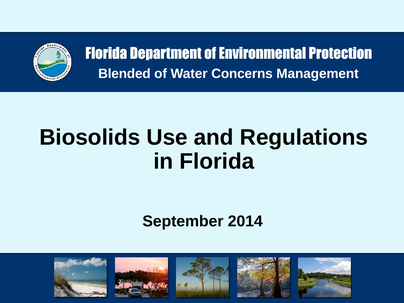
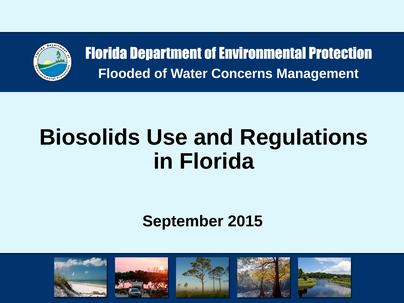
Blended: Blended -> Flooded
2014: 2014 -> 2015
